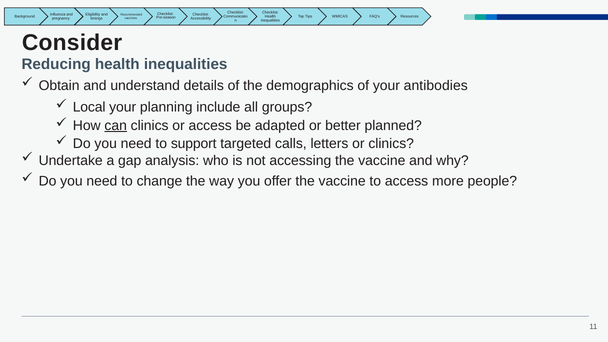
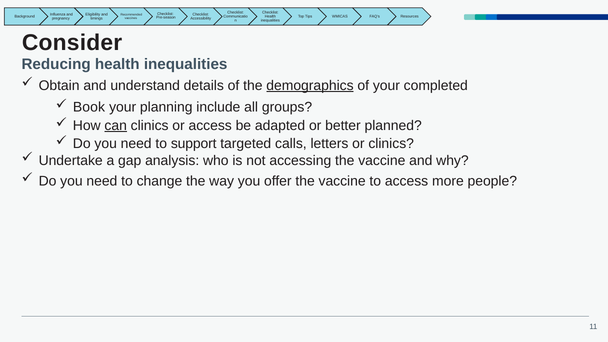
demographics underline: none -> present
antibodies: antibodies -> completed
Local: Local -> Book
